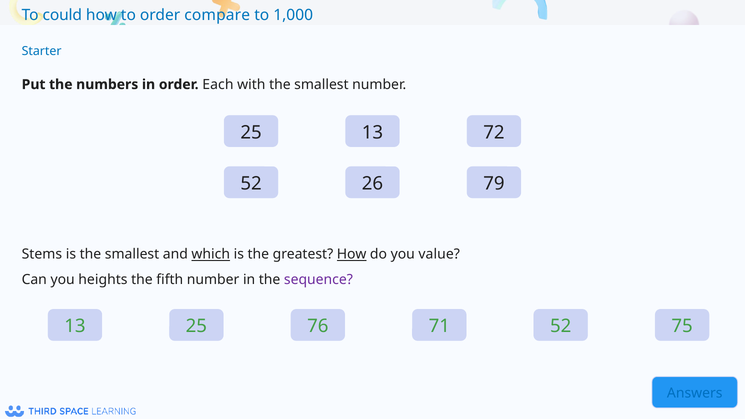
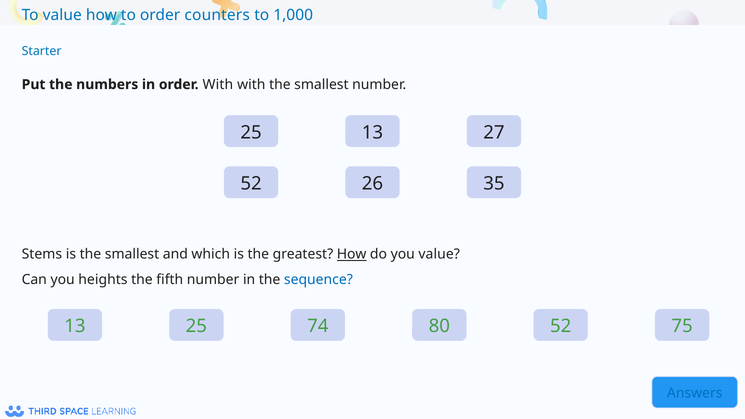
could at (62, 15): could -> value
compare: compare -> counters
order Each: Each -> With
72: 72 -> 27
79: 79 -> 35
which underline: present -> none
sequence colour: purple -> blue
76: 76 -> 74
71: 71 -> 80
